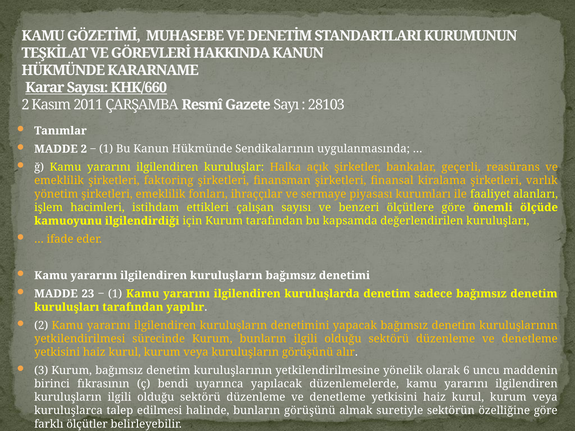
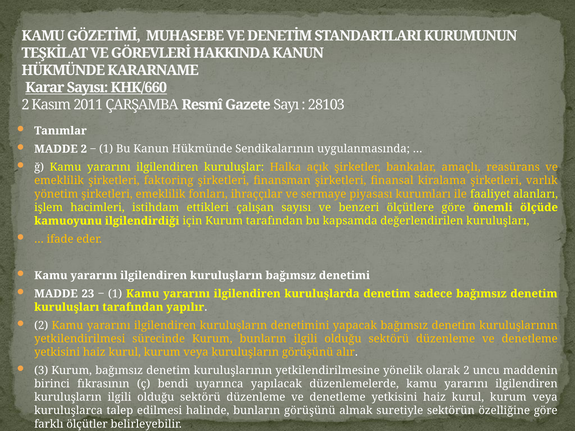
geçerli: geçerli -> amaçlı
olarak 6: 6 -> 2
